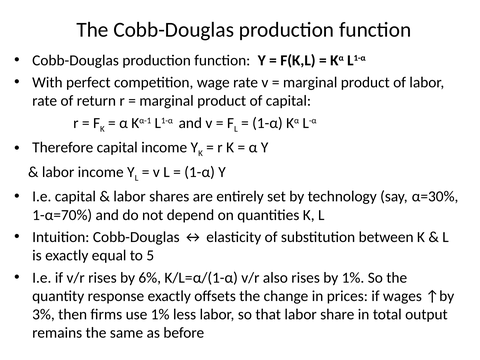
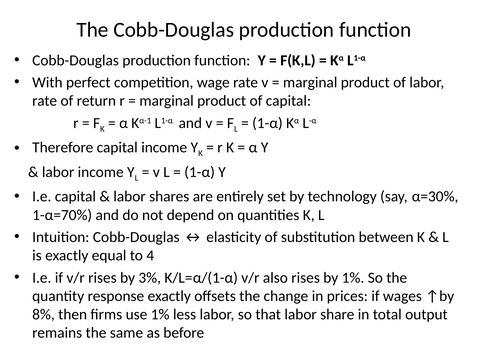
5: 5 -> 4
6%: 6% -> 3%
3%: 3% -> 8%
